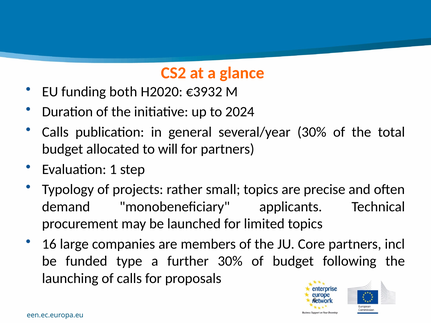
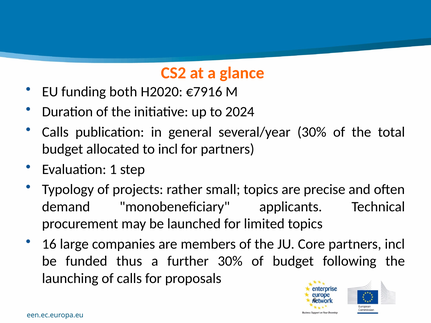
€3932: €3932 -> €7916
to will: will -> incl
type: type -> thus
